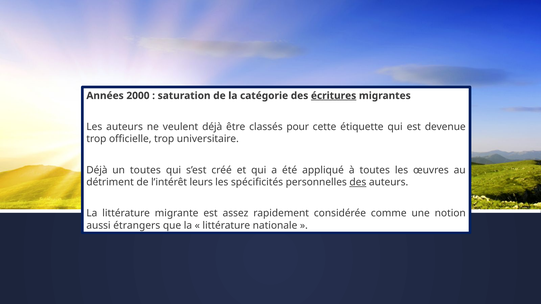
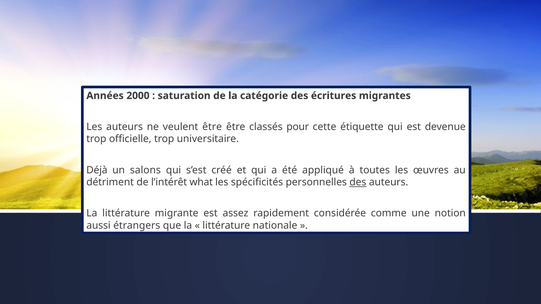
écritures underline: present -> none
veulent déjà: déjà -> être
un toutes: toutes -> salons
leurs: leurs -> what
